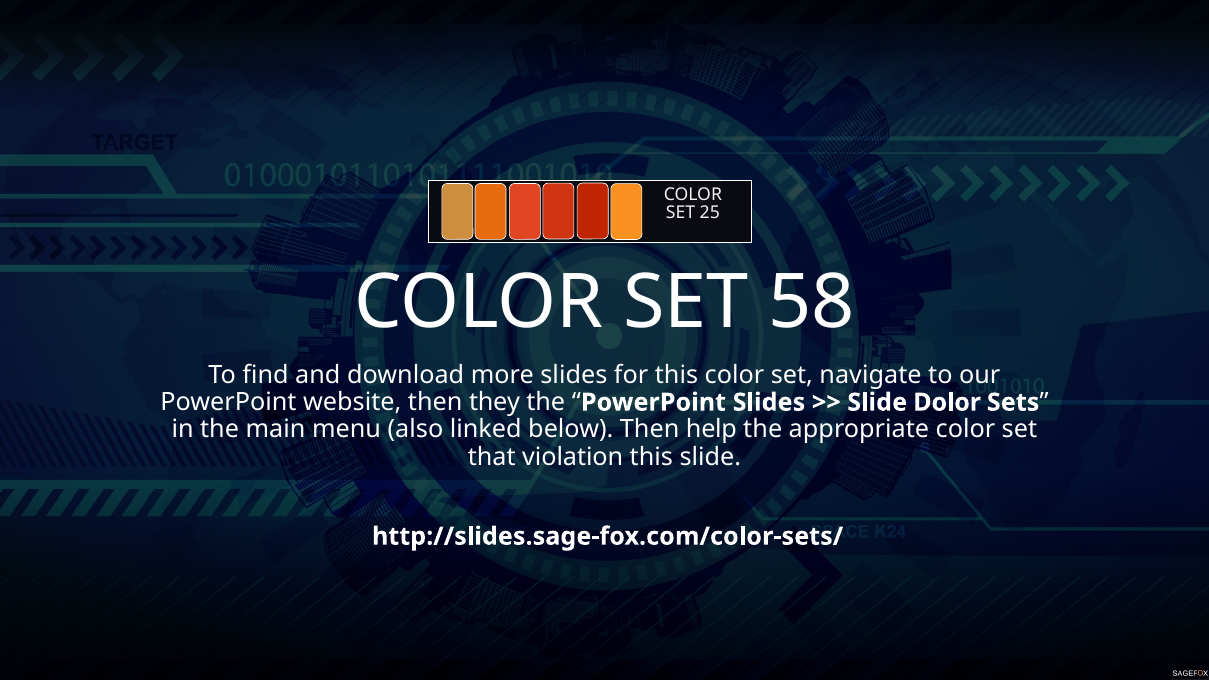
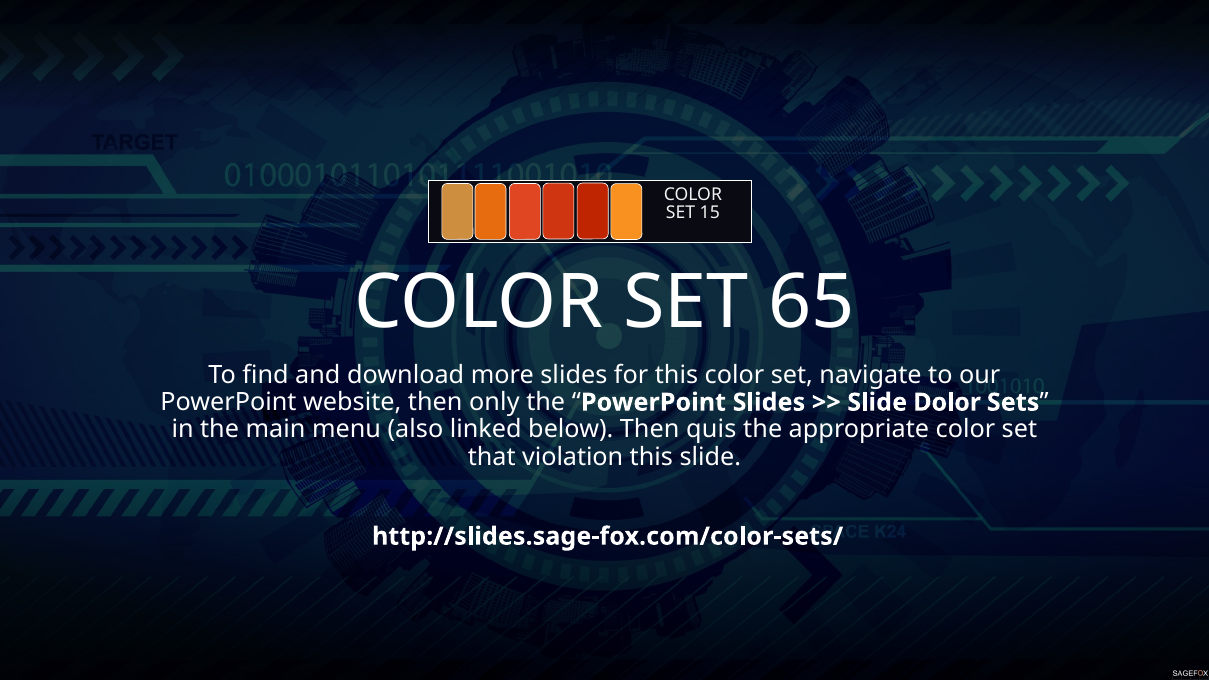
25: 25 -> 15
58: 58 -> 65
they: they -> only
help: help -> quis
